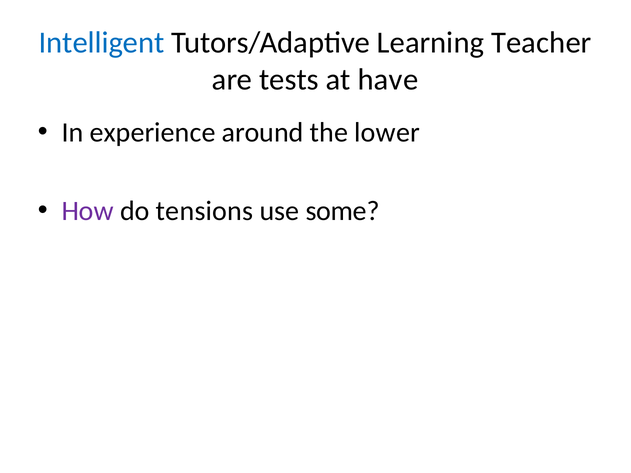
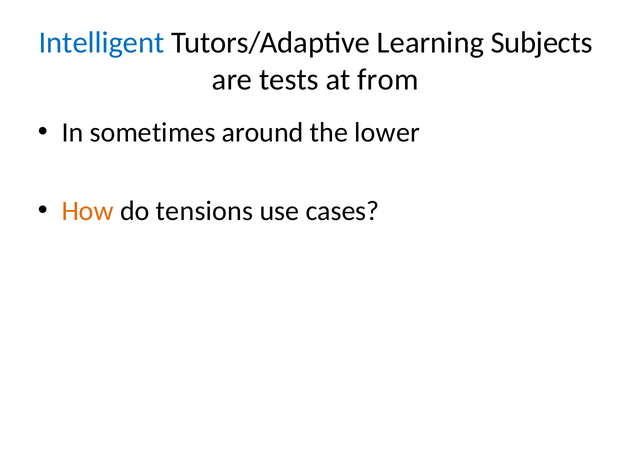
Teacher: Teacher -> Subjects
have: have -> from
experience: experience -> sometimes
How colour: purple -> orange
some: some -> cases
